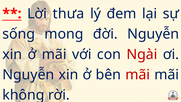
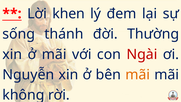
thưa: thưa -> khen
mong: mong -> thánh
đời Nguyễn: Nguyễn -> Thường
mãi at (138, 75) colour: red -> orange
